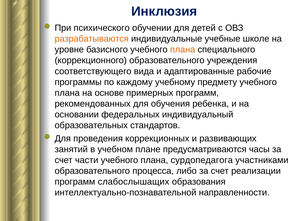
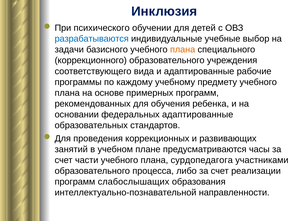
разрабатываются colour: orange -> blue
школе: школе -> выбор
уровне: уровне -> задачи
федеральных индивидуальный: индивидуальный -> адаптированные
